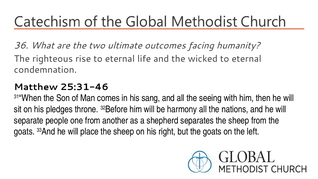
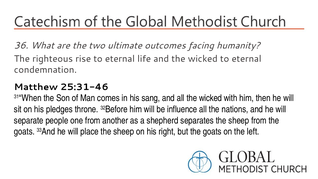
all the seeing: seeing -> wicked
harmony: harmony -> influence
